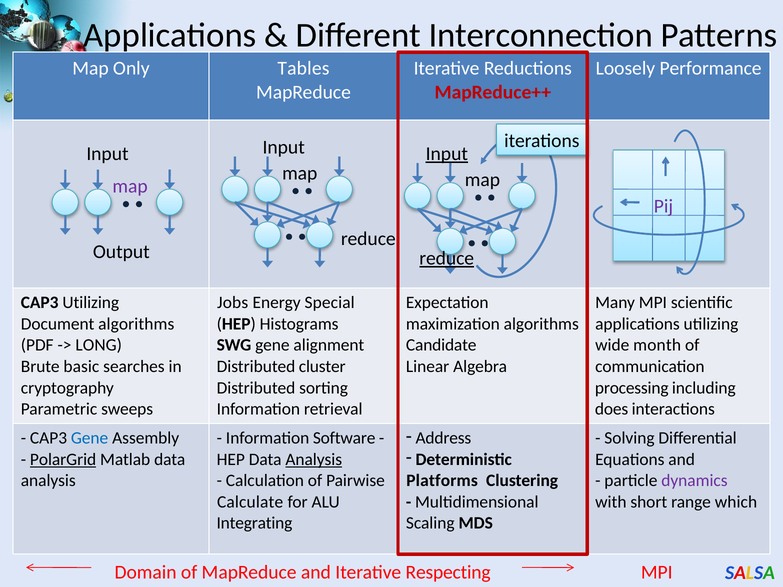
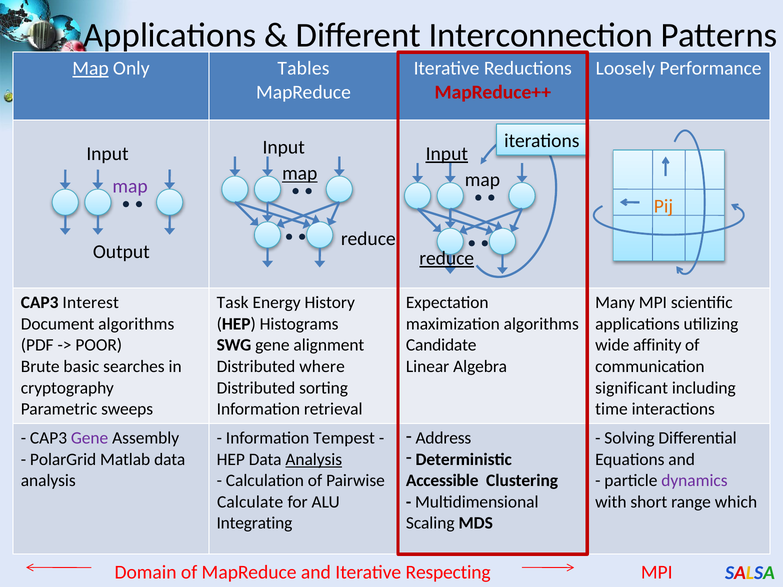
Map at (90, 68) underline: none -> present
map at (300, 174) underline: none -> present
Pij colour: purple -> orange
CAP3 Utilizing: Utilizing -> Interest
Jobs: Jobs -> Task
Special: Special -> History
LONG: LONG -> POOR
month: month -> affinity
cluster: cluster -> where
processing: processing -> significant
does: does -> time
Gene at (90, 438) colour: blue -> purple
Software: Software -> Tempest
PolarGrid underline: present -> none
Platforms: Platforms -> Accessible
